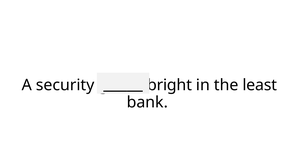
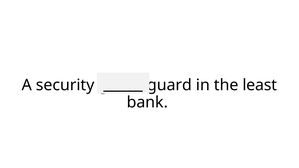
bright at (170, 85): bright -> guard
